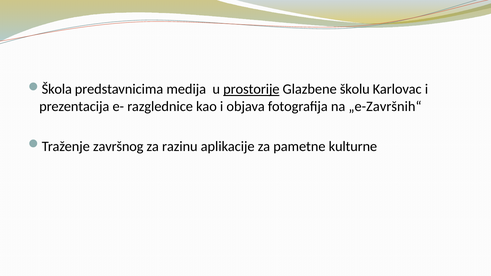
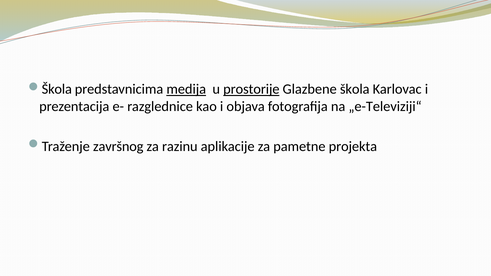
medija underline: none -> present
Glazbene školu: školu -> škola
„e-Završnih“: „e-Završnih“ -> „e-Televiziji“
kulturne: kulturne -> projekta
